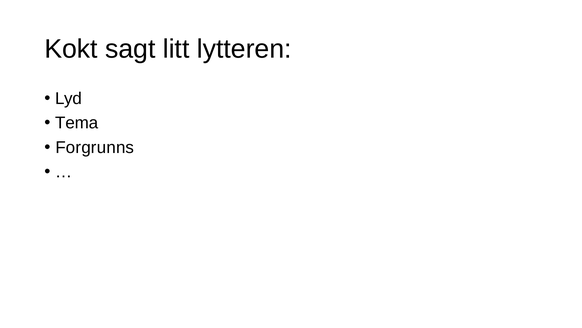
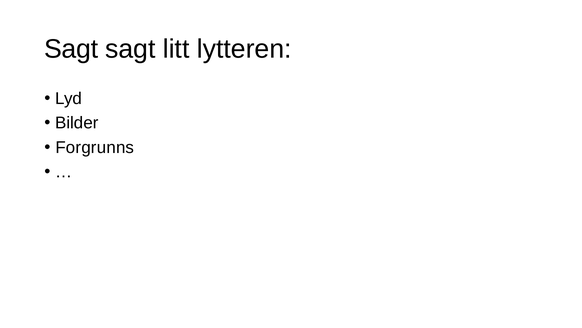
Kokt at (71, 49): Kokt -> Sagt
Tema: Tema -> Bilder
